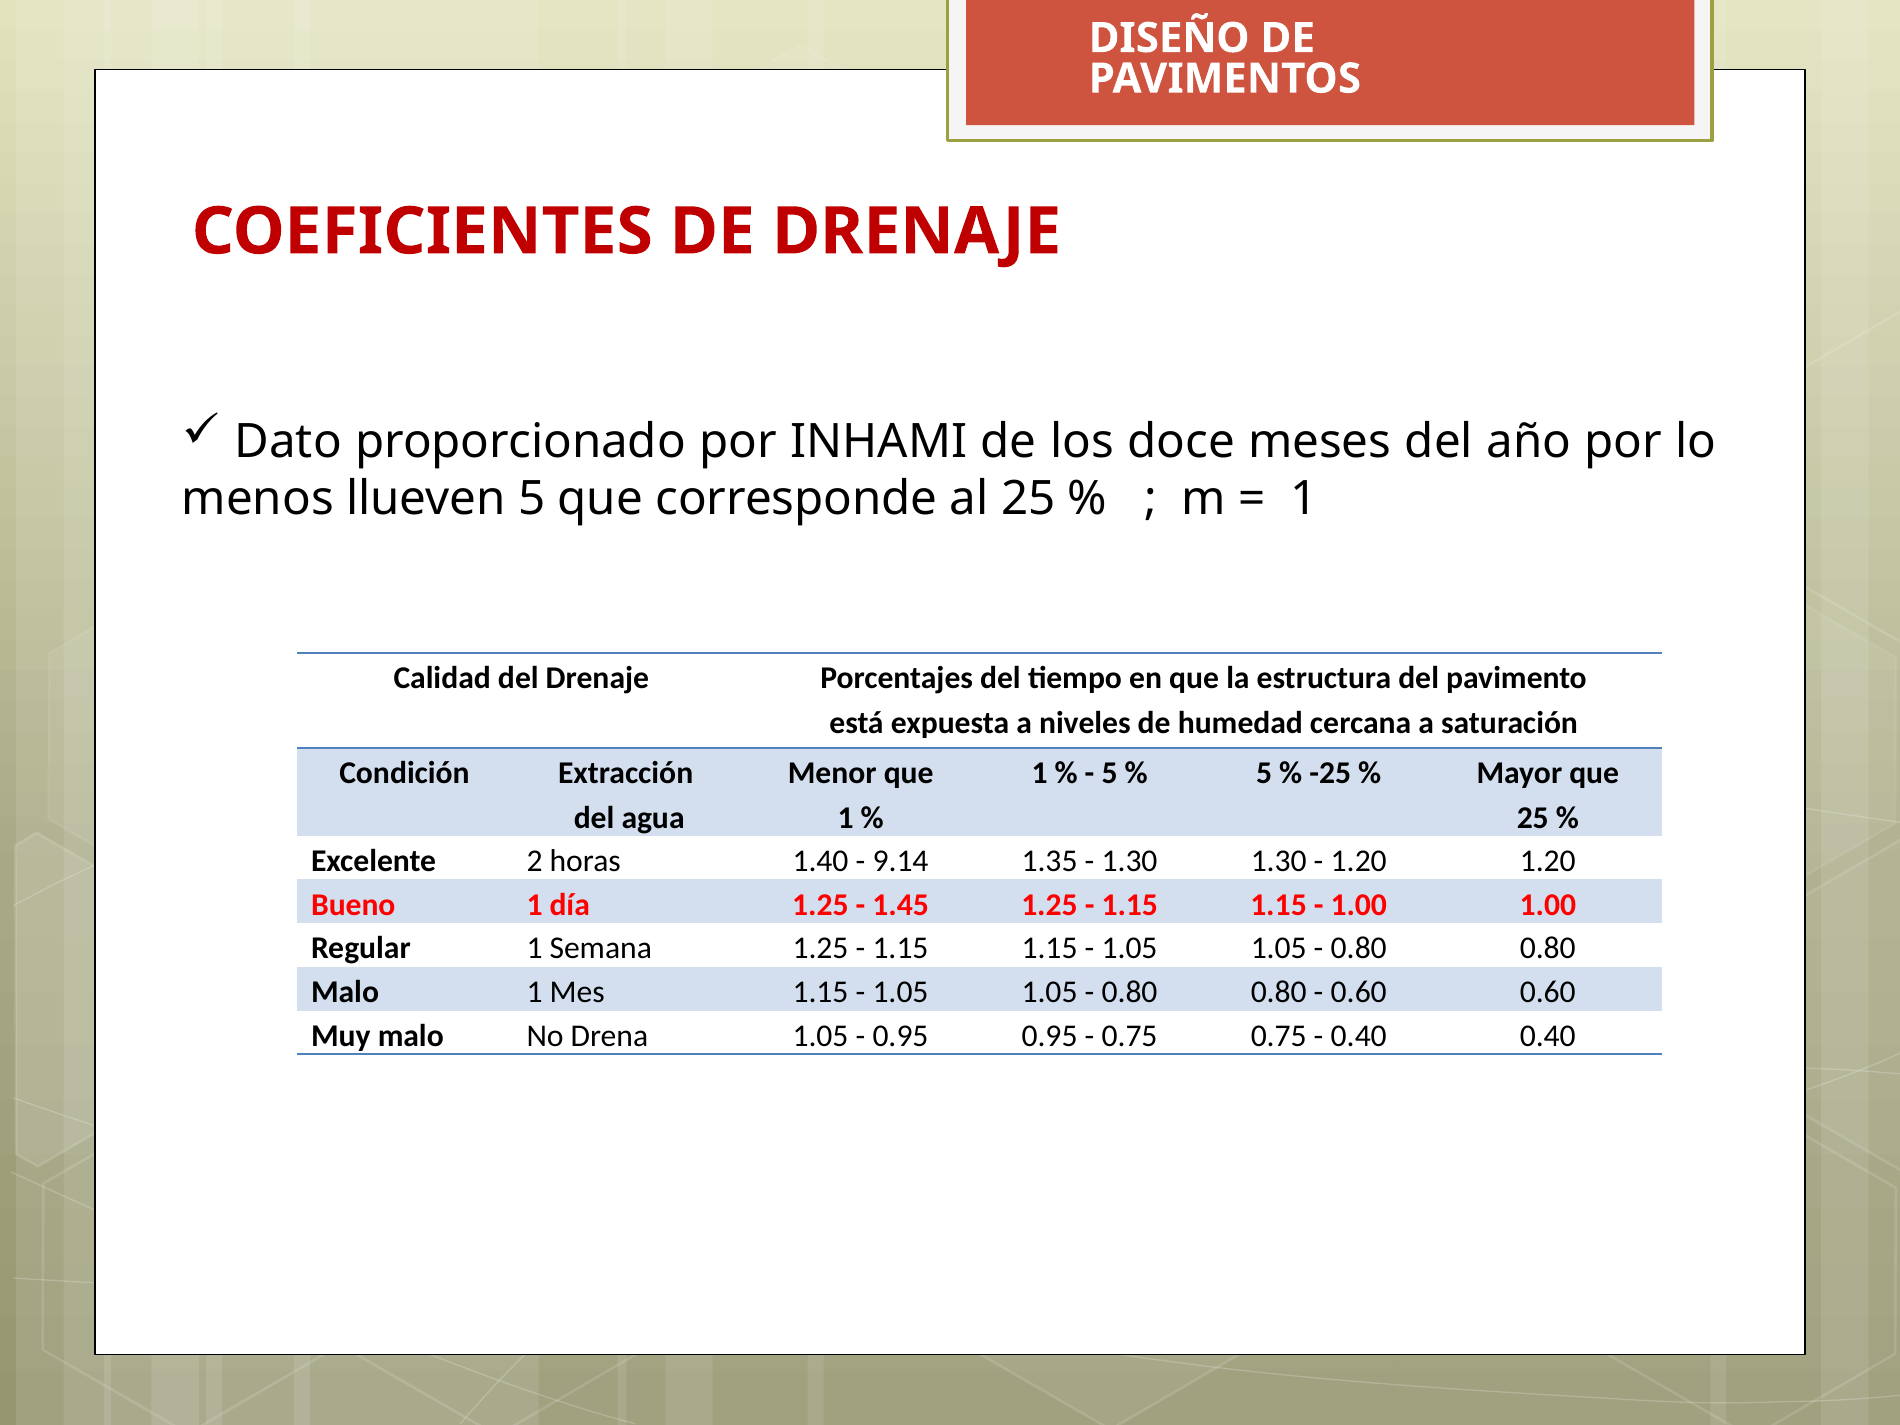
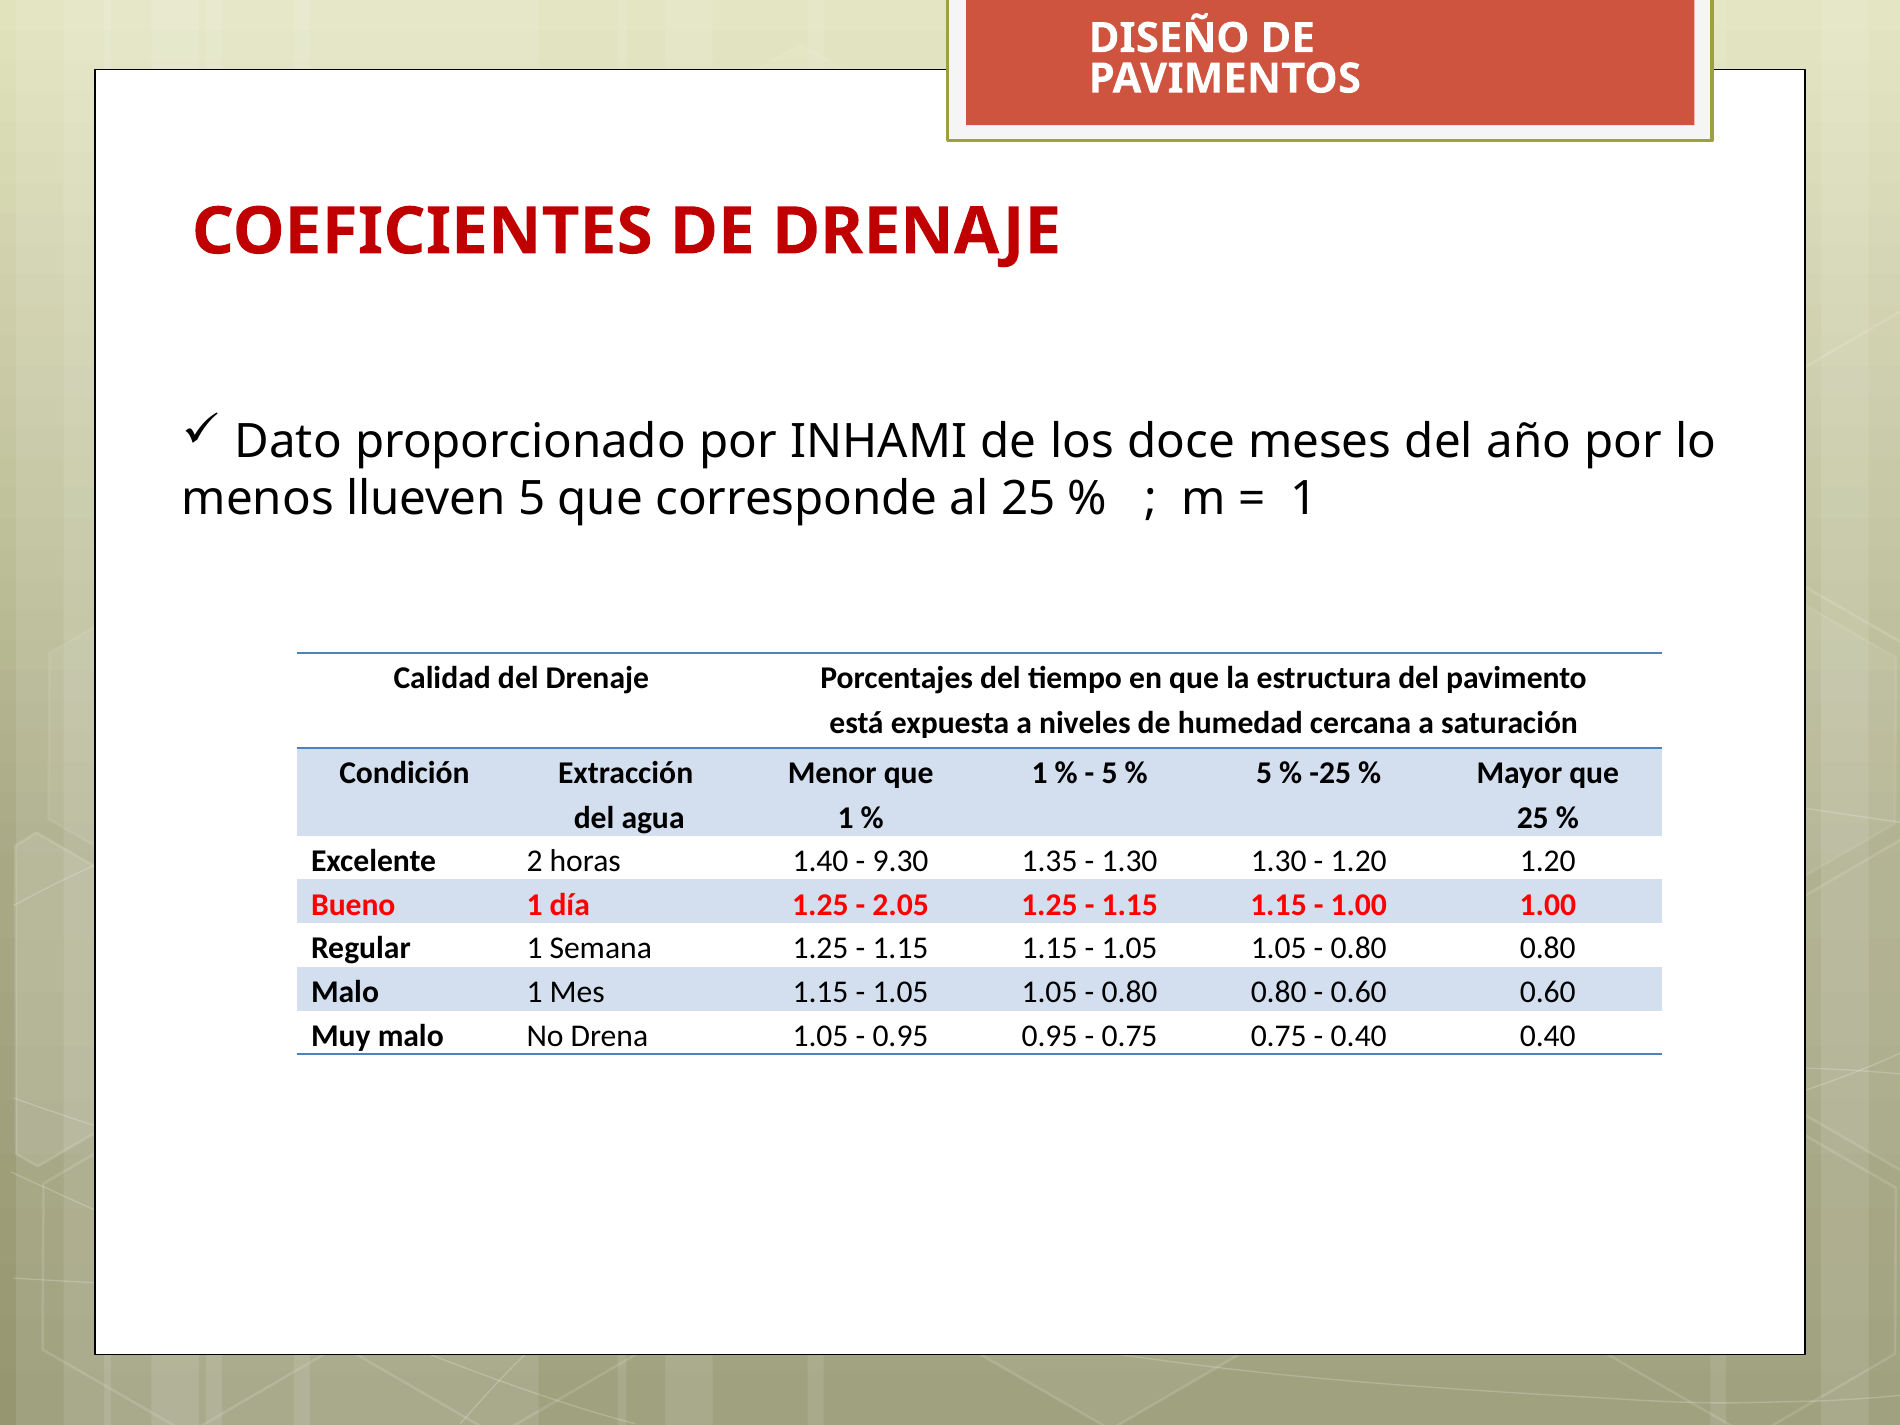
9.14: 9.14 -> 9.30
1.45: 1.45 -> 2.05
